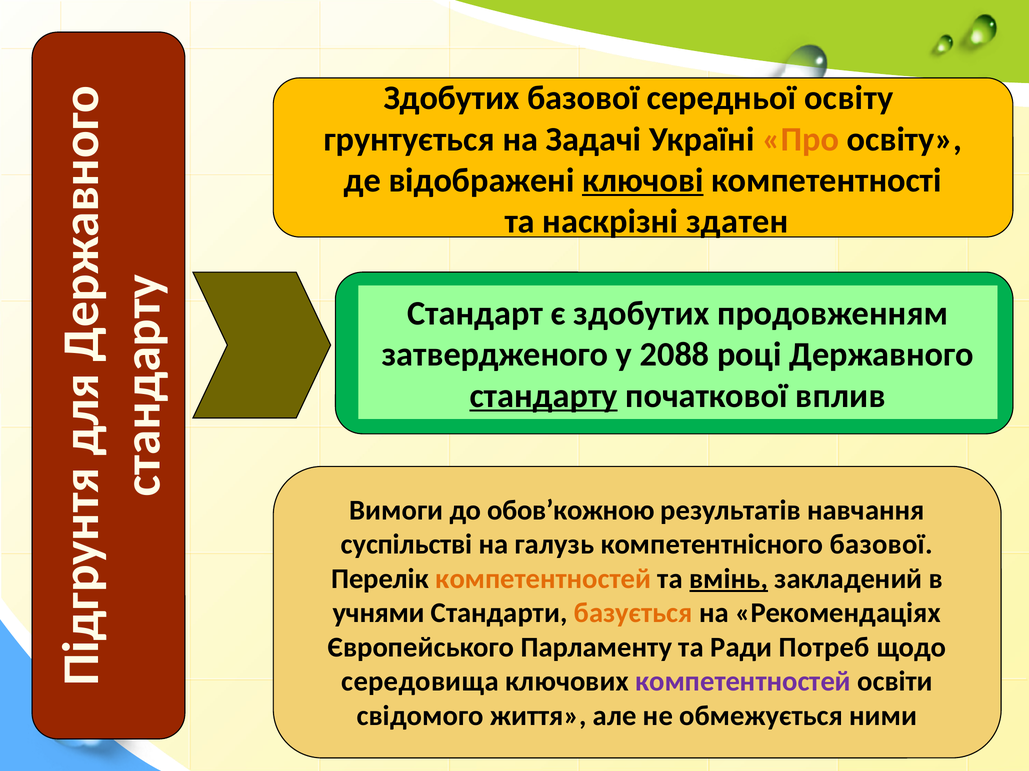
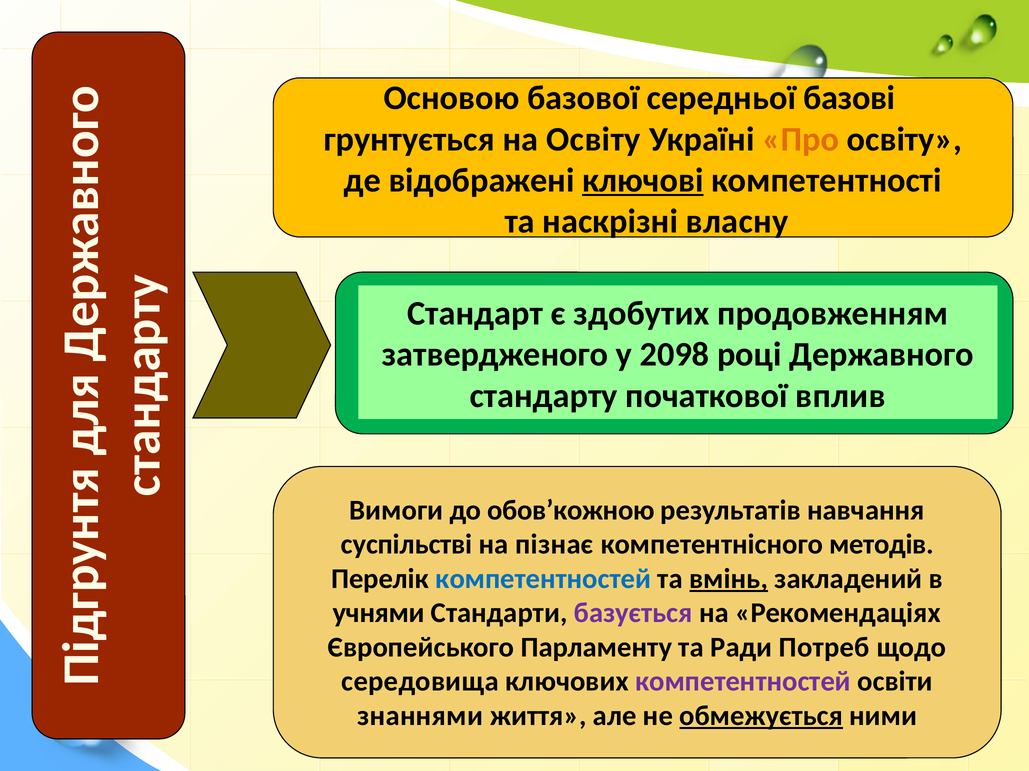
Здобутих at (452, 98): Здобутих -> Основою
середньої освіту: освіту -> базові
на Задачі: Задачі -> Освіту
здатен: здатен -> власну
2088: 2088 -> 2098
стандарту underline: present -> none
галузь: галузь -> пізнає
компетентнісного базової: базової -> методів
компетентностей at (543, 579) colour: orange -> blue
базується colour: orange -> purple
свідомого: свідомого -> знаннями
обмежується underline: none -> present
